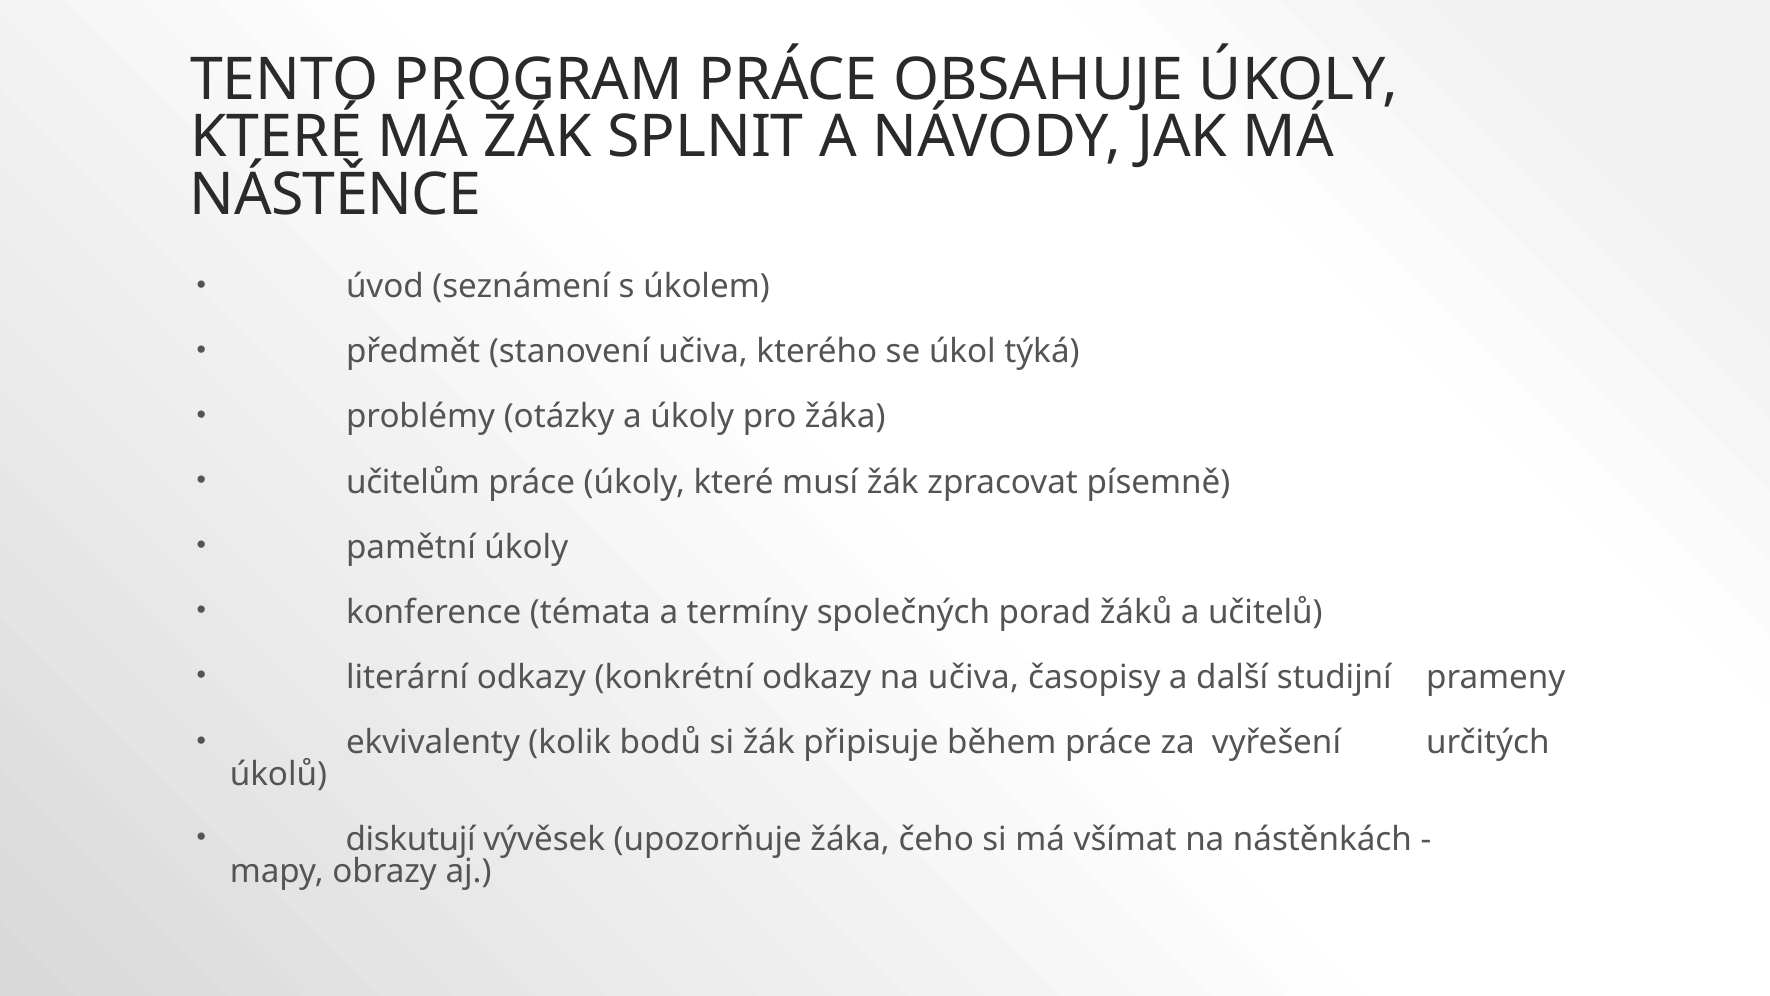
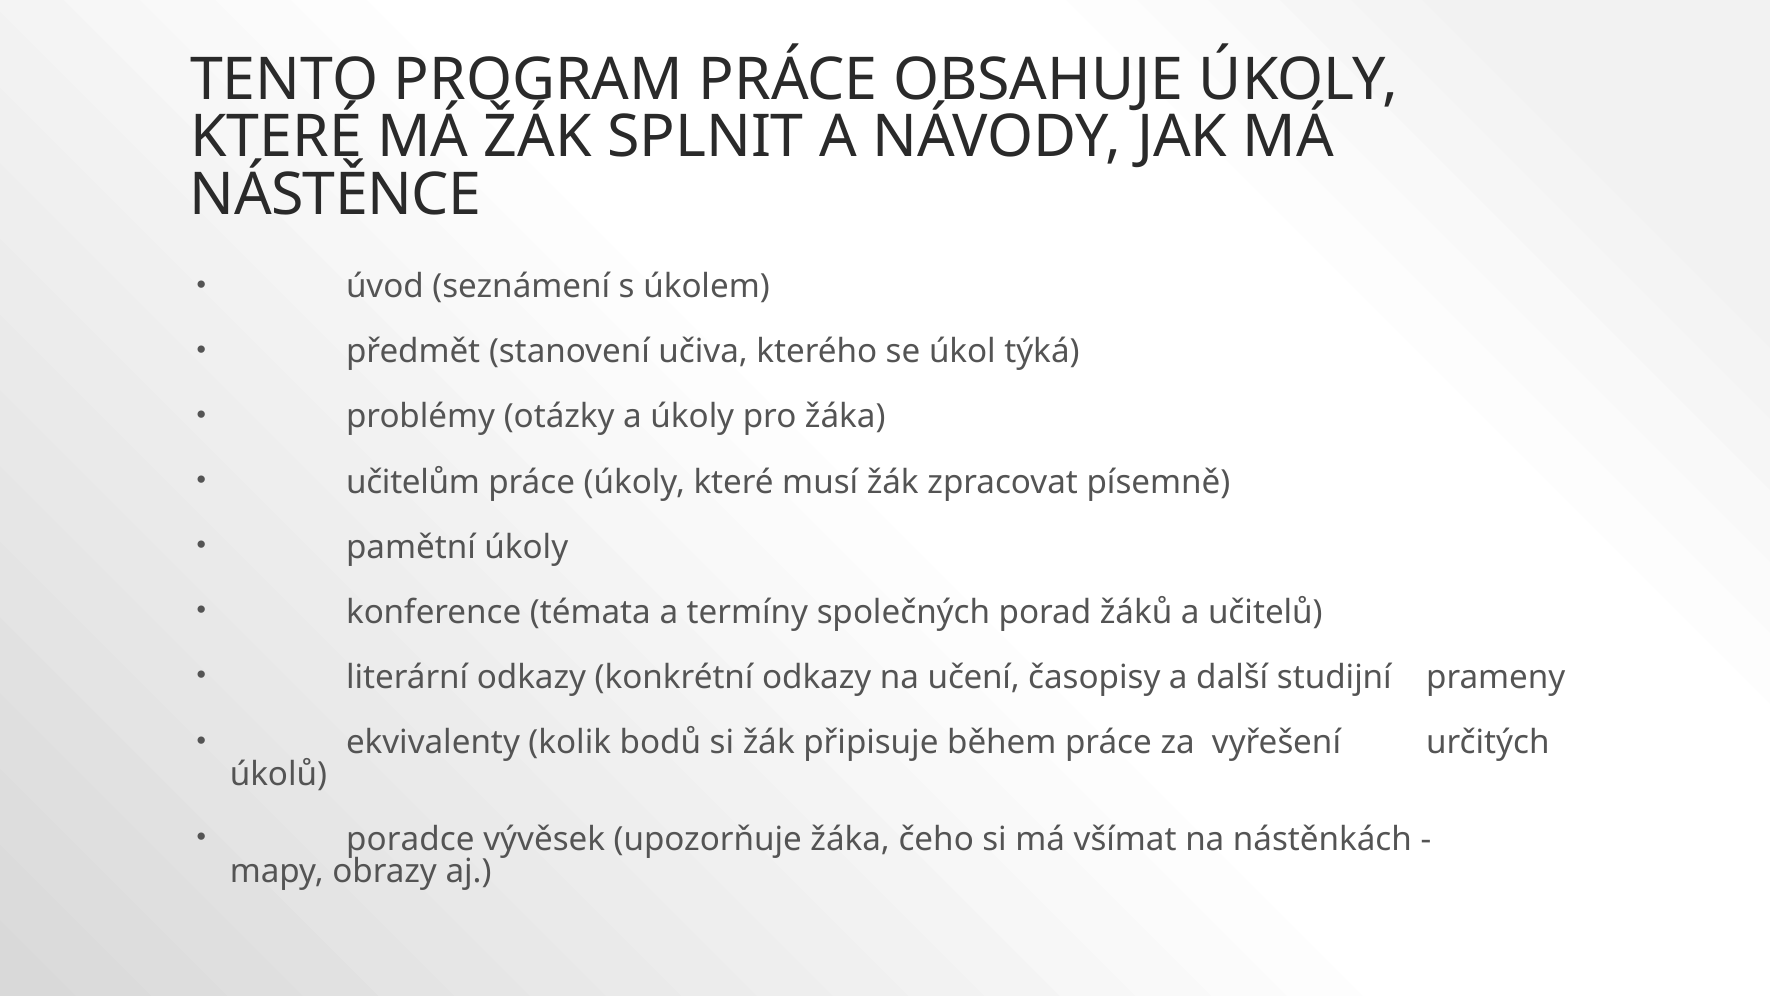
na učiva: učiva -> učení
diskutují: diskutují -> poradce
